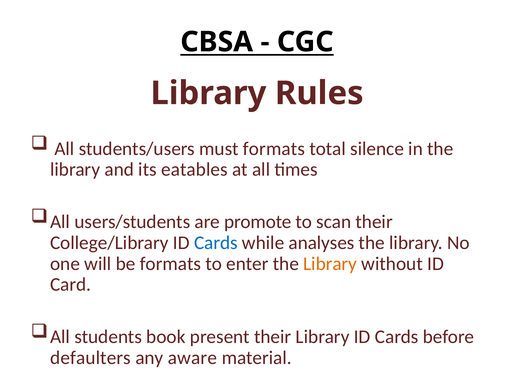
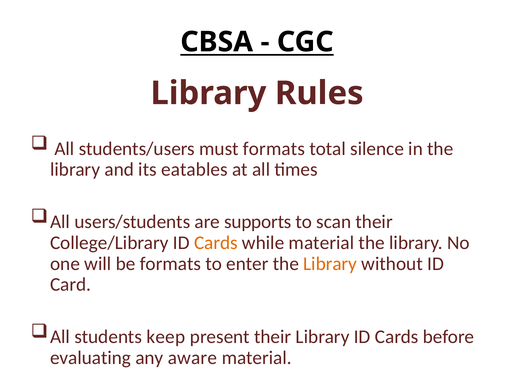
promote: promote -> supports
Cards at (216, 242) colour: blue -> orange
while analyses: analyses -> material
book: book -> keep
defaulters: defaulters -> evaluating
